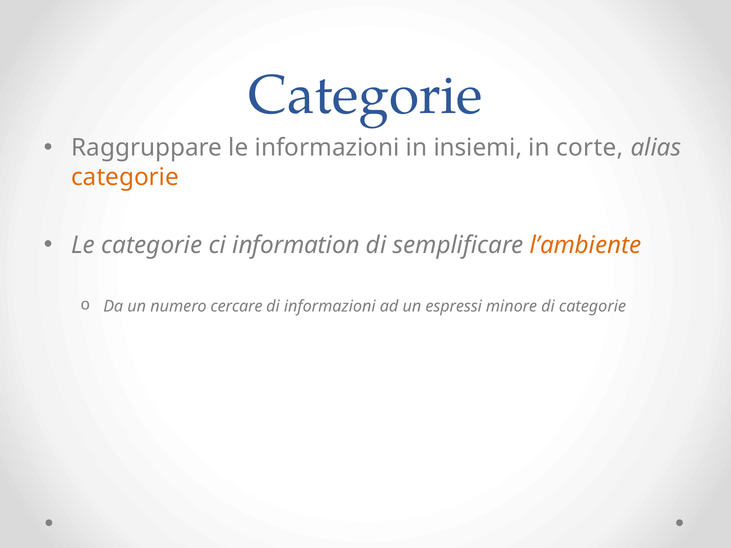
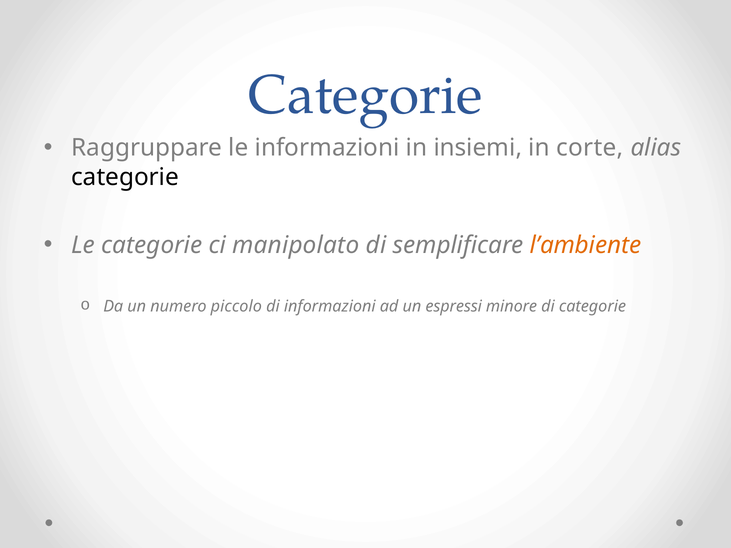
categorie at (125, 177) colour: orange -> black
information: information -> manipolato
cercare: cercare -> piccolo
